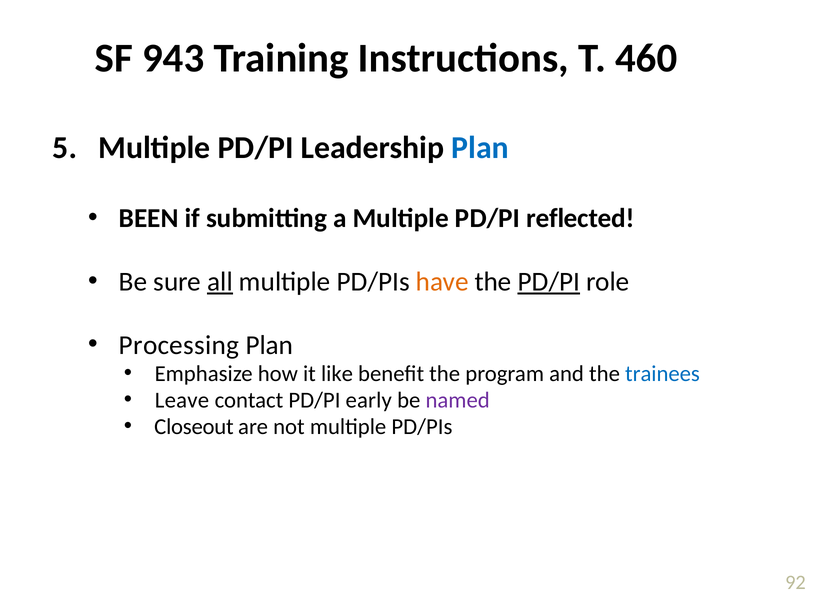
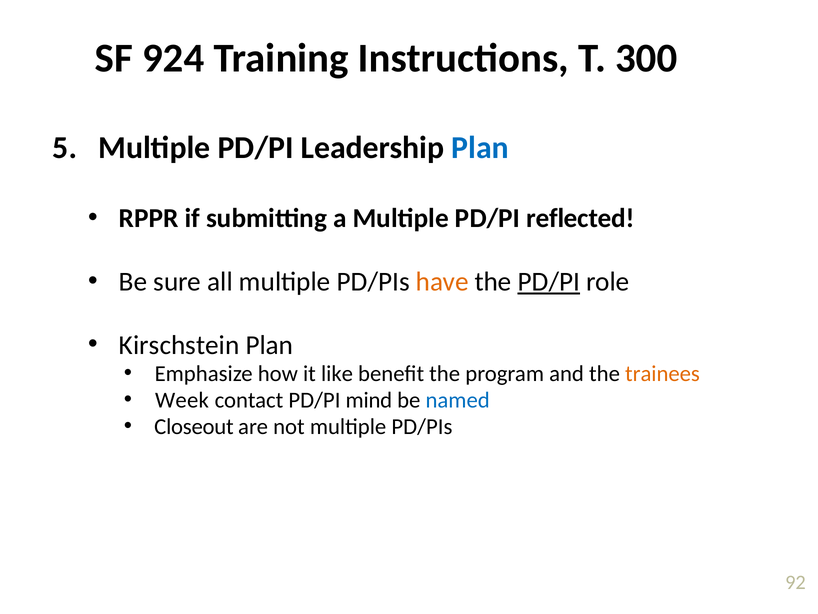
943: 943 -> 924
460: 460 -> 300
BEEN: BEEN -> RPPR
all underline: present -> none
Processing: Processing -> Kirschstein
trainees colour: blue -> orange
Leave: Leave -> Week
early: early -> mind
named colour: purple -> blue
